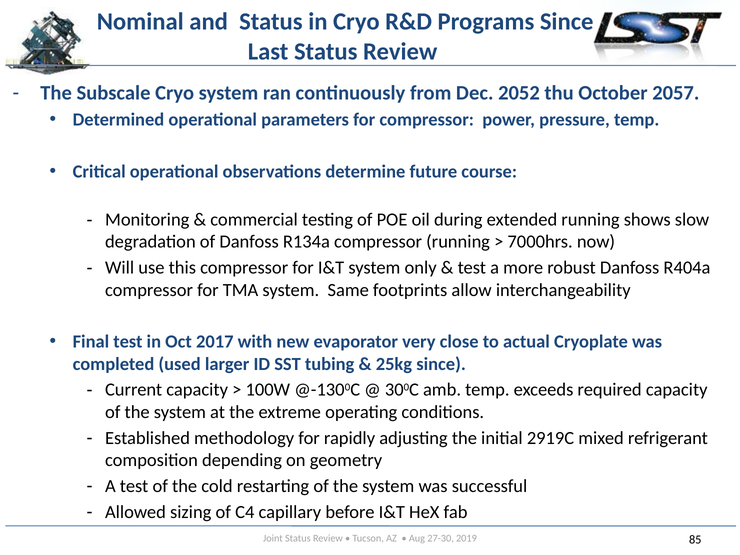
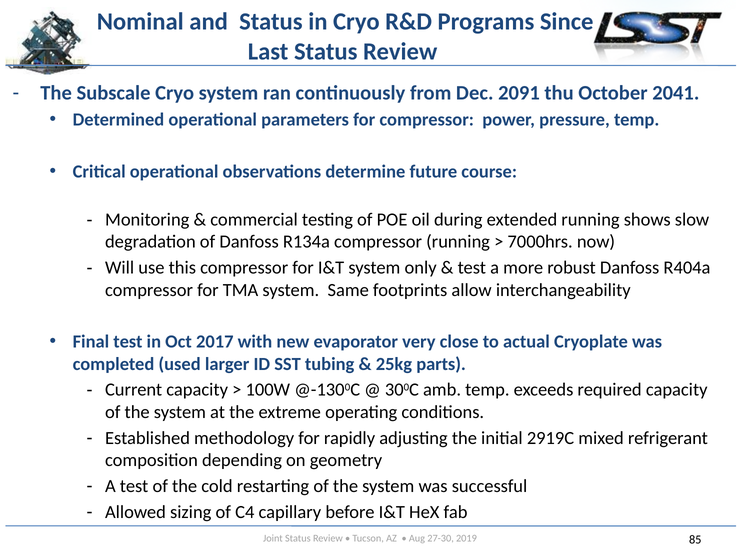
2052: 2052 -> 2091
2057: 2057 -> 2041
25kg since: since -> parts
